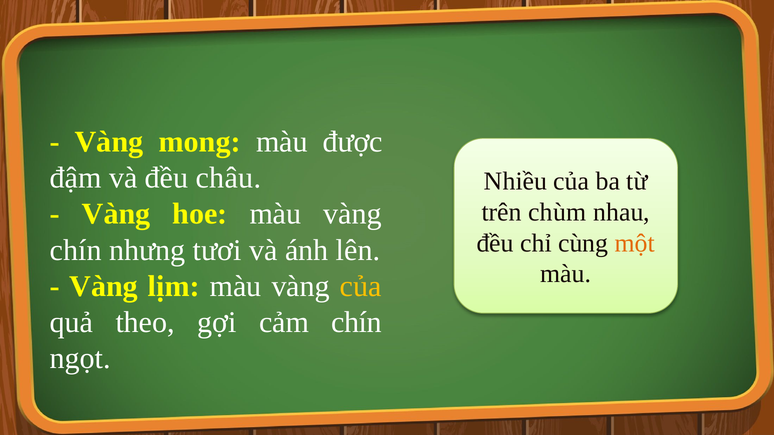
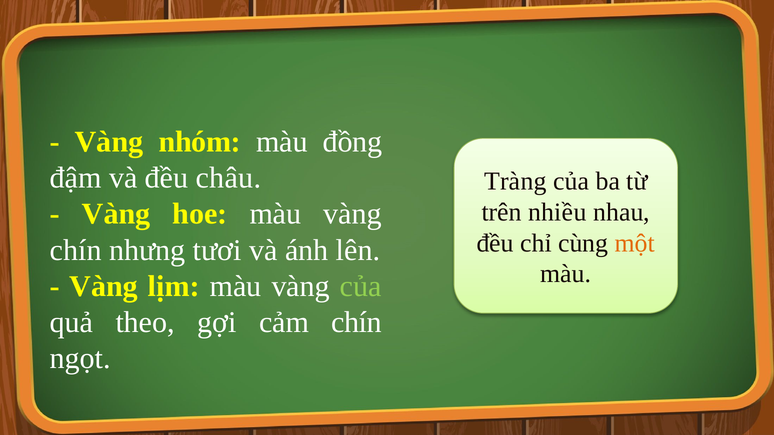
mong: mong -> nhóm
được: được -> đồng
Nhiều: Nhiều -> Tràng
chùm: chùm -> nhiều
của at (361, 287) colour: yellow -> light green
